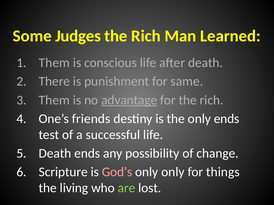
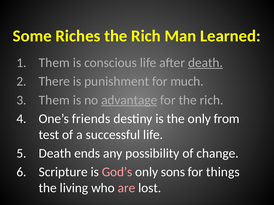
Judges: Judges -> Riches
death at (205, 63) underline: none -> present
same: same -> much
only ends: ends -> from
only only: only -> sons
are colour: light green -> pink
